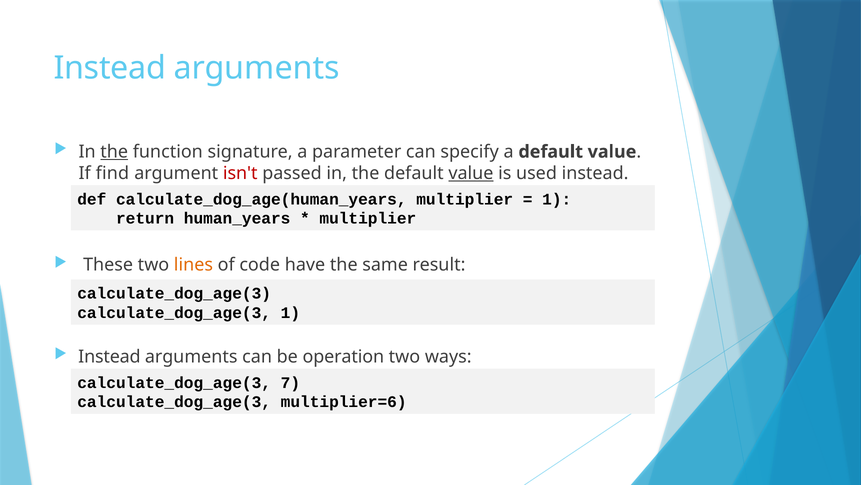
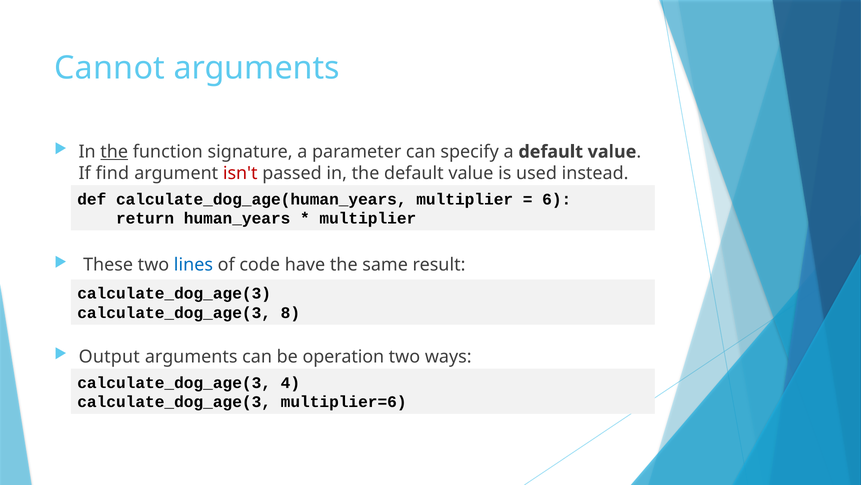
Instead at (110, 68): Instead -> Cannot
value at (471, 173) underline: present -> none
1 at (557, 199): 1 -> 6
lines colour: orange -> blue
calculate_dog_age(3 1: 1 -> 8
Instead at (109, 356): Instead -> Output
7: 7 -> 4
